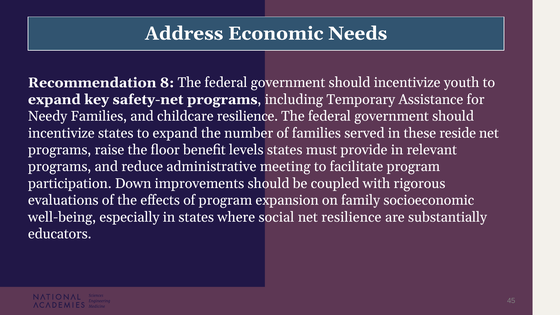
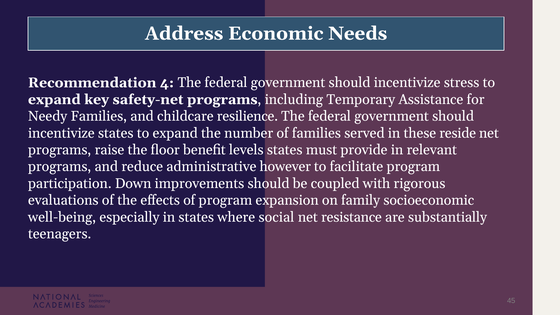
8: 8 -> 4
youth: youth -> stress
meeting: meeting -> however
net resilience: resilience -> resistance
educators: educators -> teenagers
